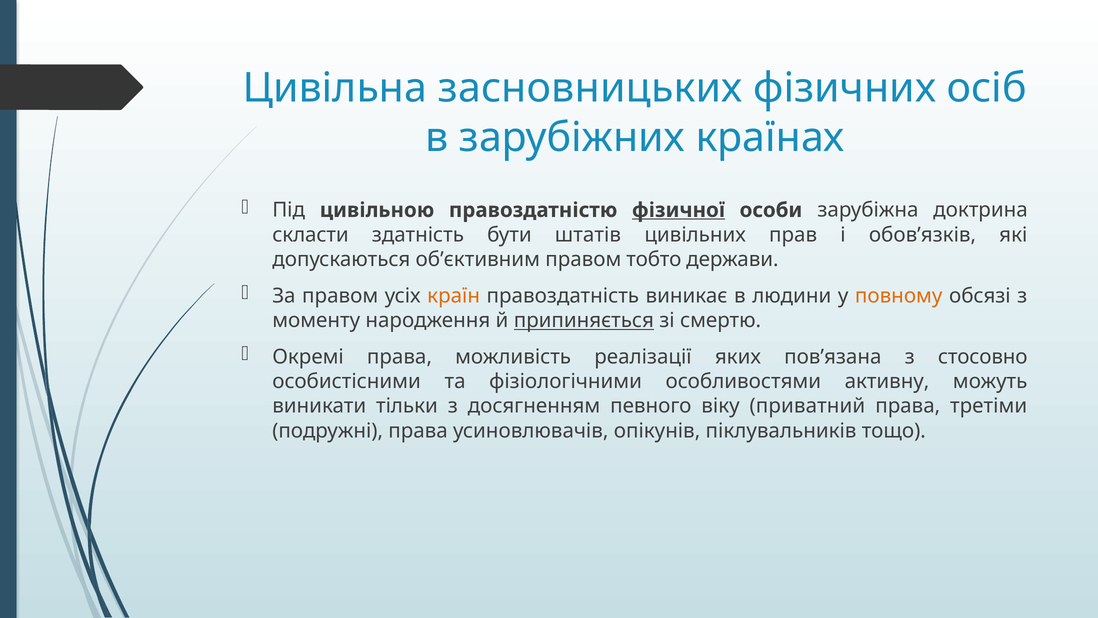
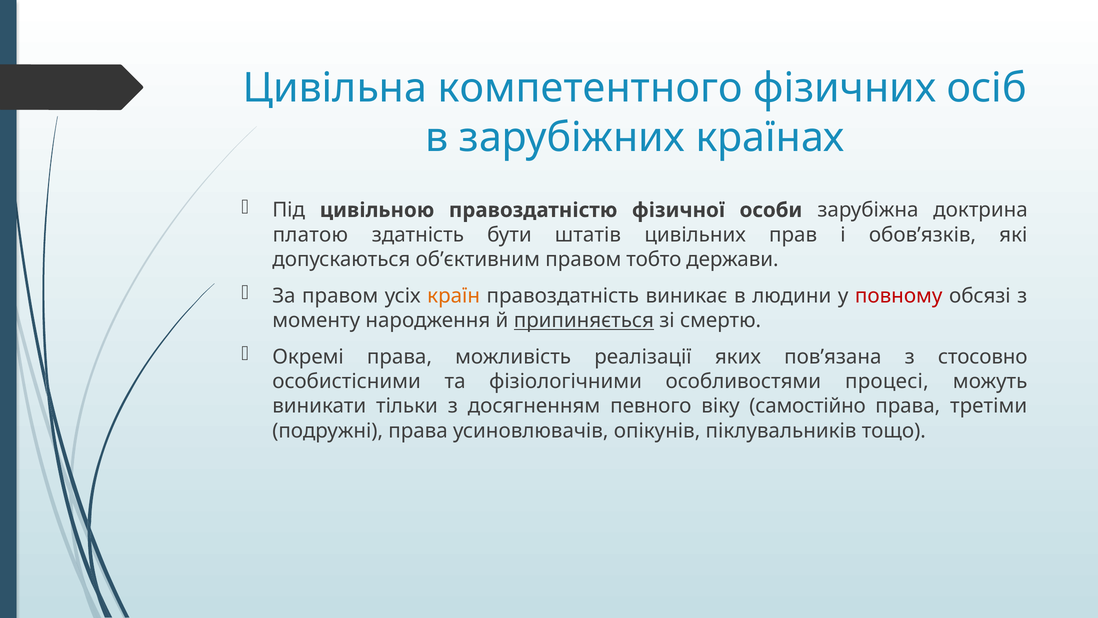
засновницьких: засновницьких -> компетентного
фізичної underline: present -> none
скласти: скласти -> платою
повному colour: orange -> red
активну: активну -> процесі
приватний: приватний -> самостійно
